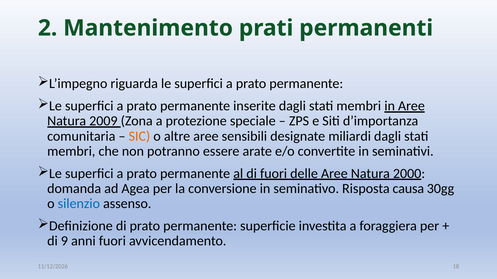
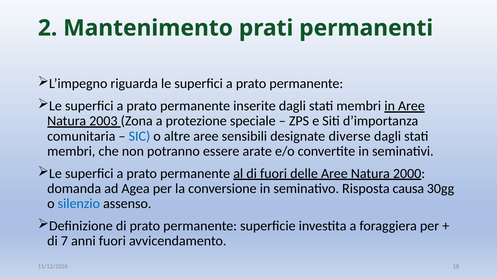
2009: 2009 -> 2003
SIC colour: orange -> blue
miliardi: miliardi -> diverse
9: 9 -> 7
